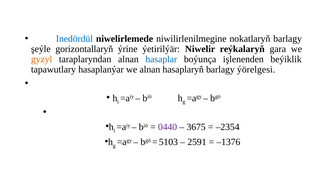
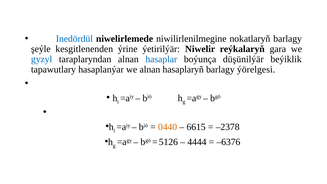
gorizontallaryň: gorizontallaryň -> kesgitlenenden
gyzyl colour: orange -> blue
işlenenden: işlenenden -> düşünilýär
0440 colour: purple -> orange
3675: 3675 -> 6615
–2354: –2354 -> –2378
5103: 5103 -> 5126
2591: 2591 -> 4444
–1376: –1376 -> –6376
